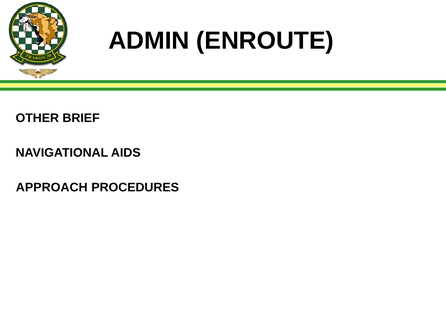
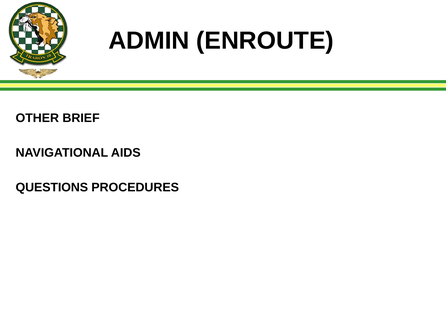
APPROACH: APPROACH -> QUESTIONS
